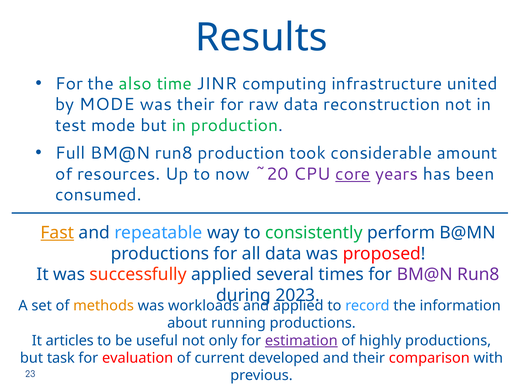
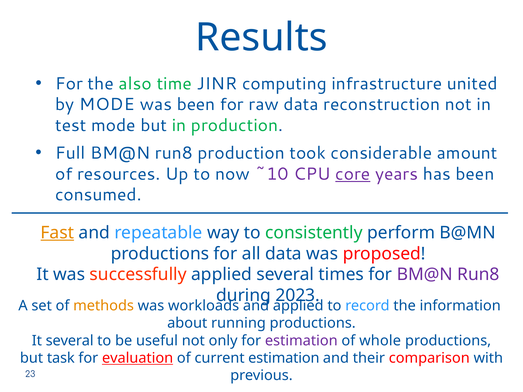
was their: their -> been
~20: ~20 -> ~10
It articles: articles -> several
estimation at (301, 341) underline: present -> none
highly: highly -> whole
evaluation underline: none -> present
current developed: developed -> estimation
